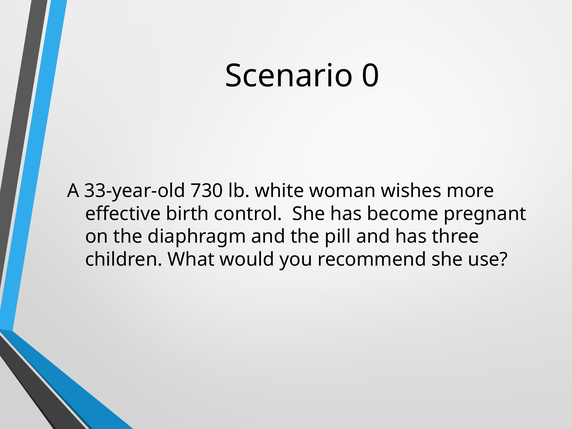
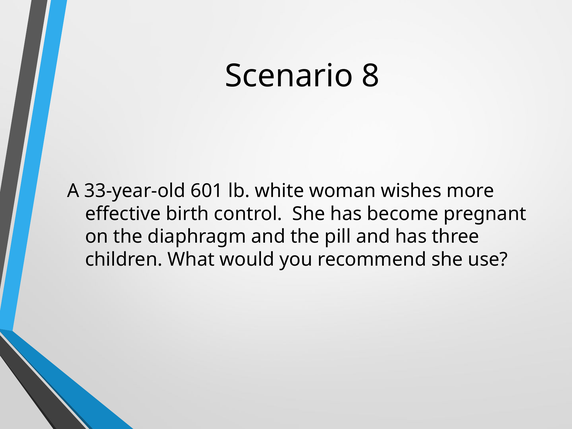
0: 0 -> 8
730: 730 -> 601
